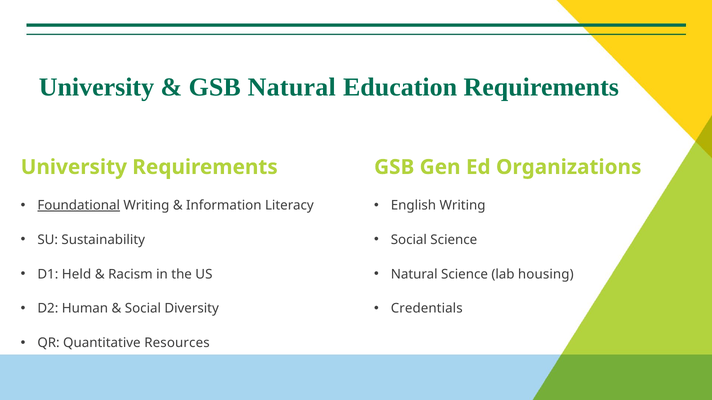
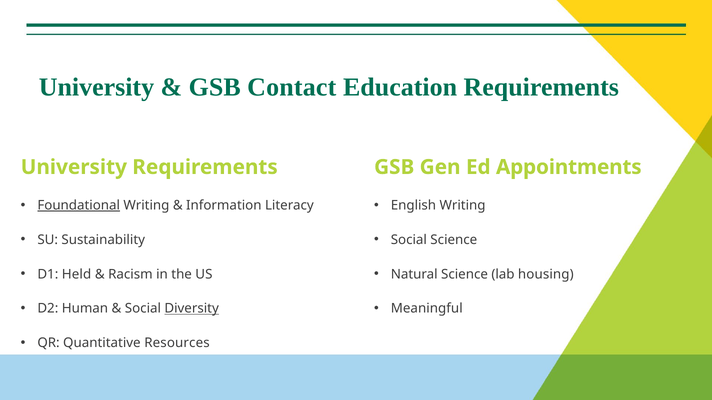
GSB Natural: Natural -> Contact
Organizations: Organizations -> Appointments
Diversity underline: none -> present
Credentials: Credentials -> Meaningful
